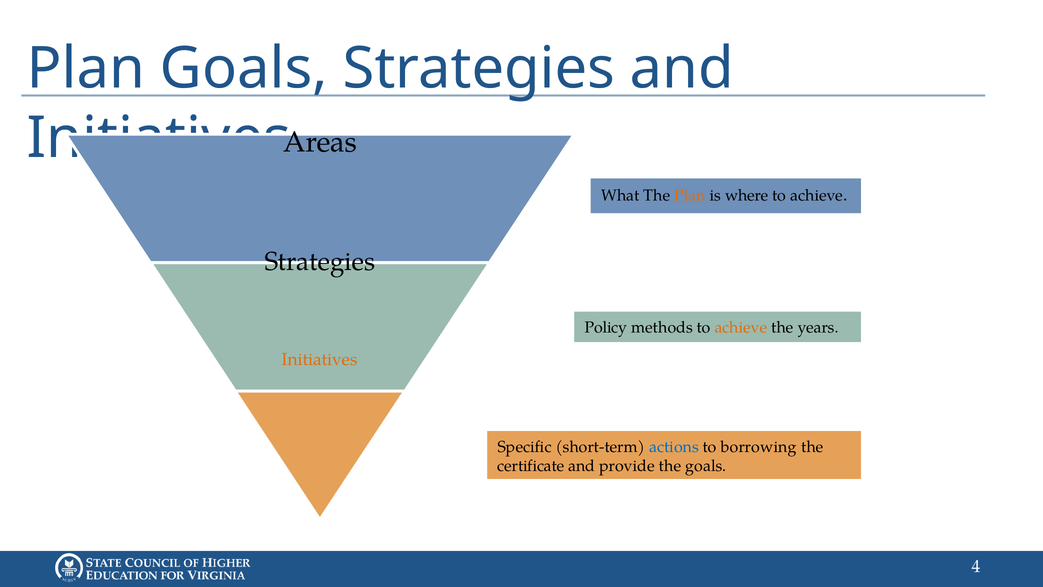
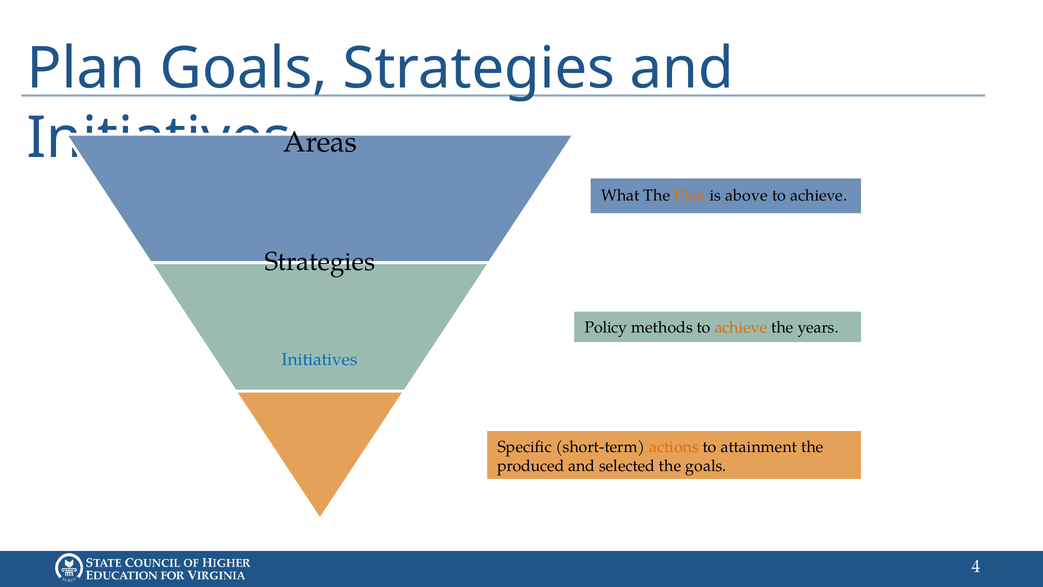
where: where -> above
Initiatives at (320, 359) colour: orange -> blue
actions colour: blue -> orange
borrowing: borrowing -> attainment
certificate: certificate -> produced
provide: provide -> selected
